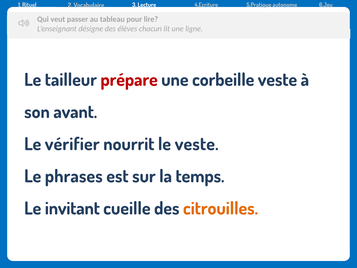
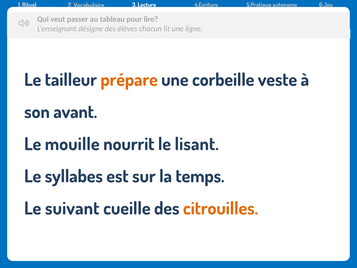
prépare colour: red -> orange
vérifier: vérifier -> mouille
le veste: veste -> lisant
phrases: phrases -> syllabes
invitant: invitant -> suivant
